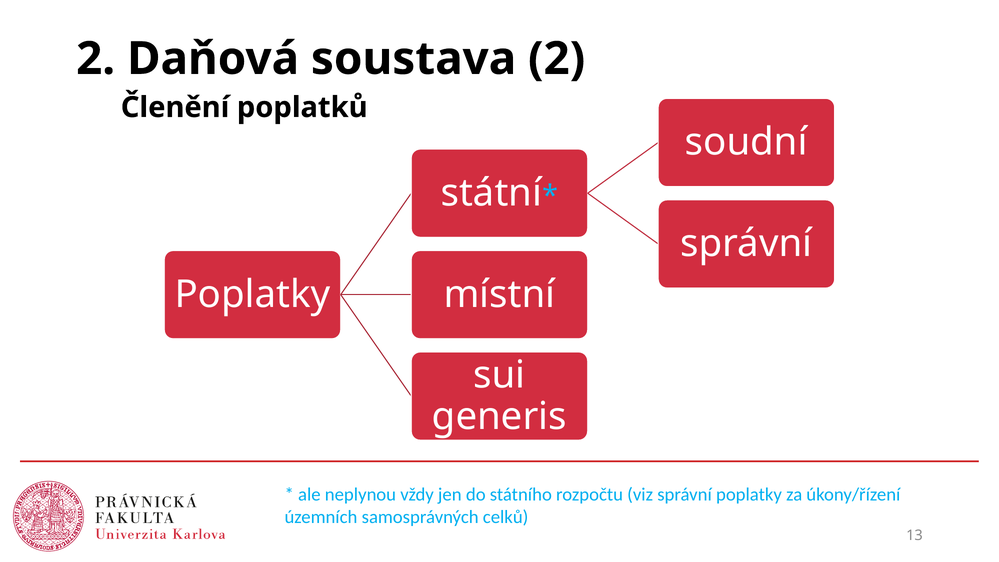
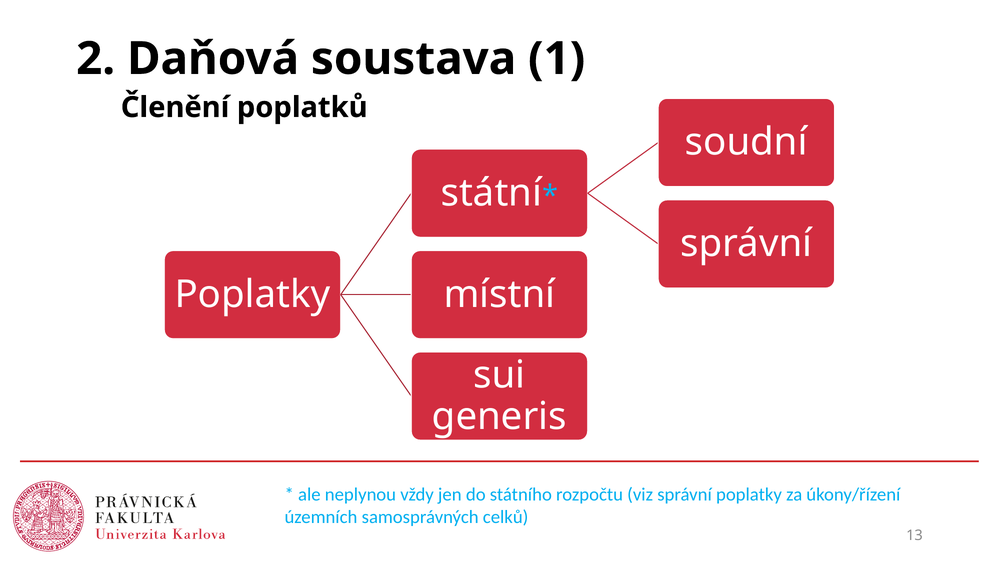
soustava 2: 2 -> 1
